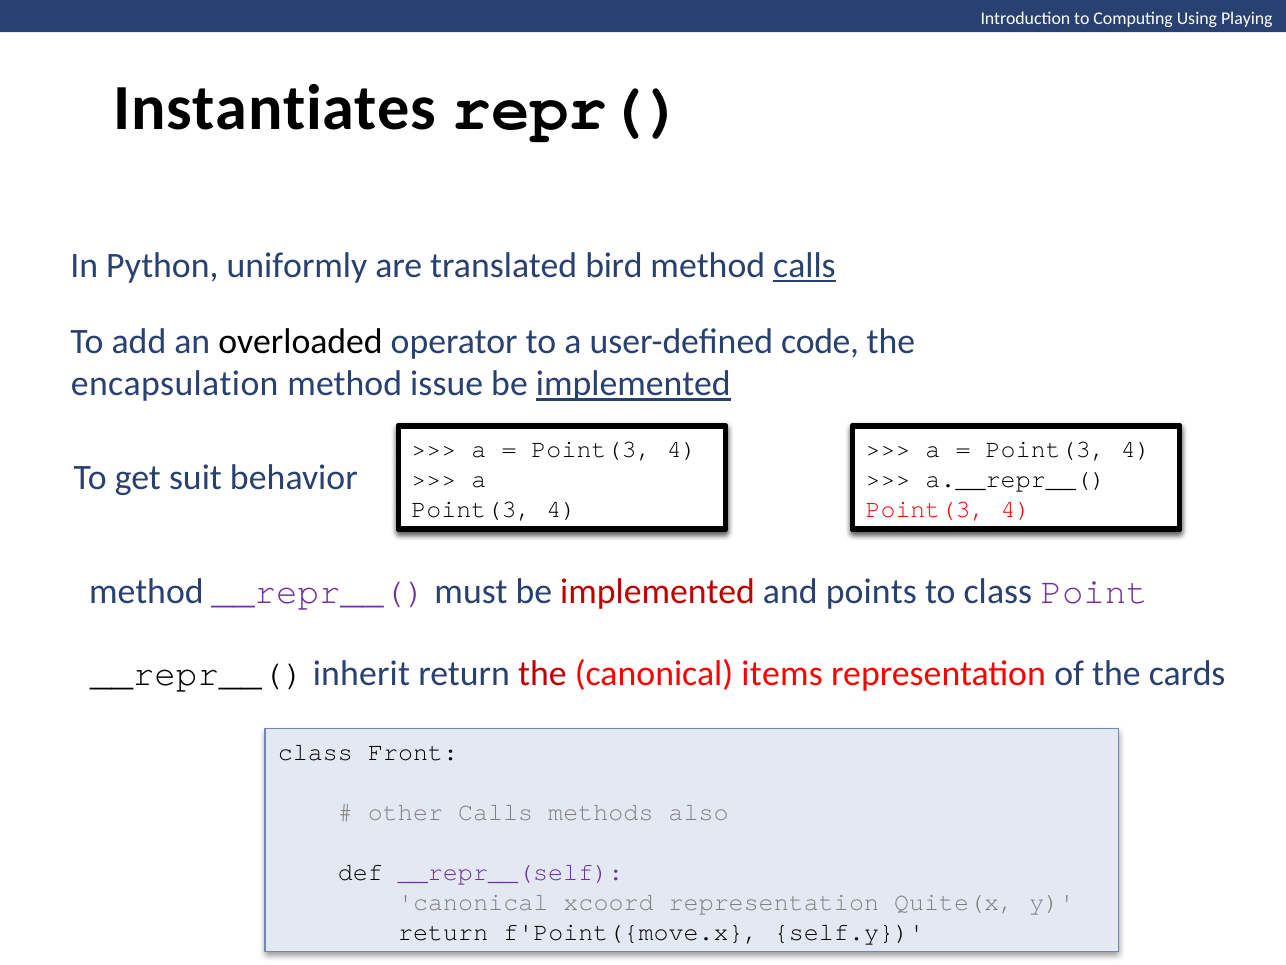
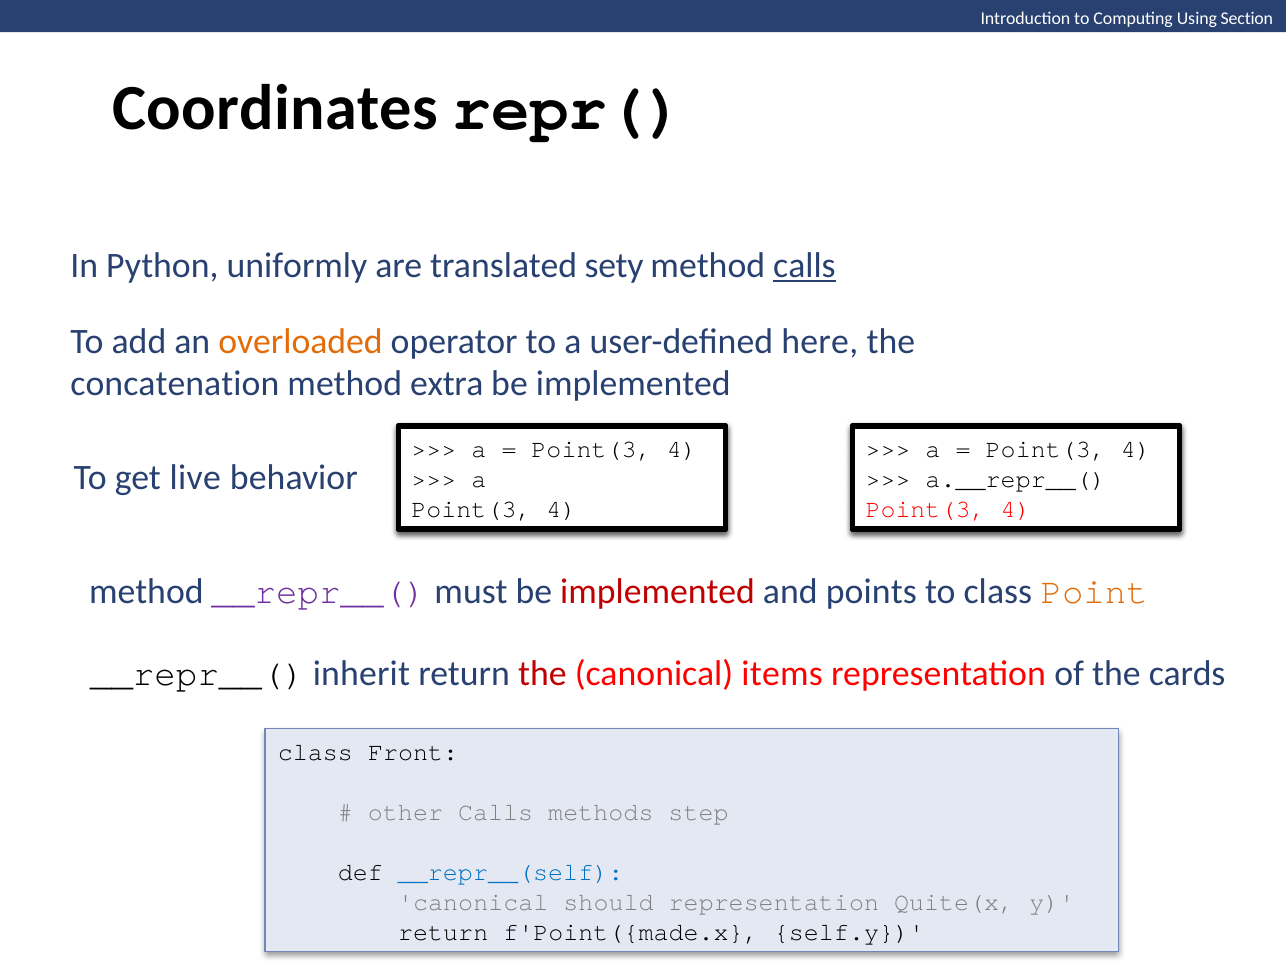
Playing: Playing -> Section
Instantiates: Instantiates -> Coordinates
bird: bird -> sety
overloaded colour: black -> orange
code: code -> here
encapsulation: encapsulation -> concatenation
issue: issue -> extra
implemented at (633, 384) underline: present -> none
suit: suit -> live
Point colour: purple -> orange
also: also -> step
__repr__(self colour: purple -> blue
xcoord: xcoord -> should
f'Point({move.x: f'Point({move.x -> f'Point({made.x
